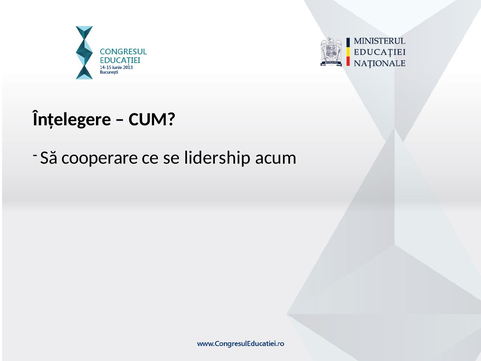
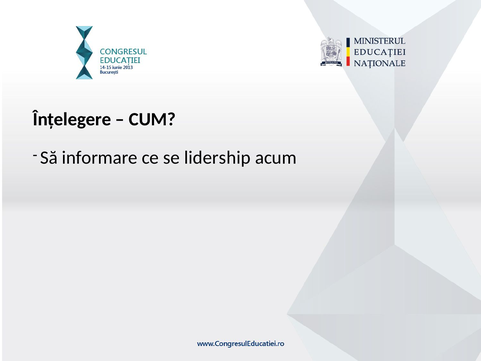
cooperare: cooperare -> informare
